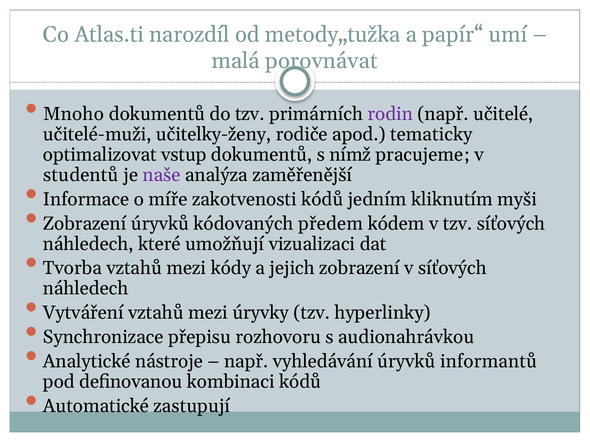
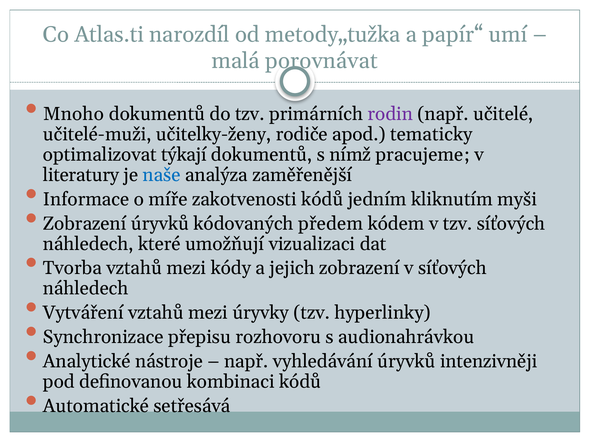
vstup: vstup -> týkají
studentů: studentů -> literatury
naše colour: purple -> blue
informantů: informantů -> intenzivněji
zastupují: zastupují -> setřesává
